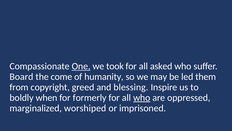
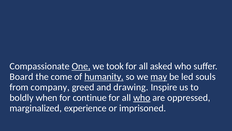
humanity underline: none -> present
may underline: none -> present
them: them -> souls
copyright: copyright -> company
blessing: blessing -> drawing
formerly: formerly -> continue
worshiped: worshiped -> experience
